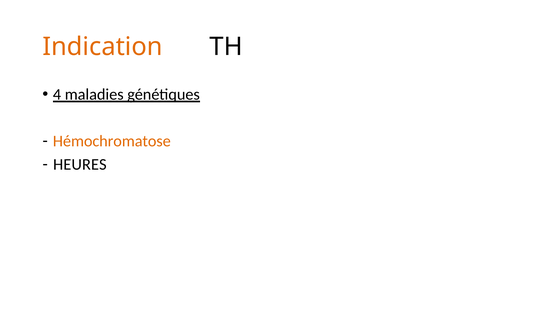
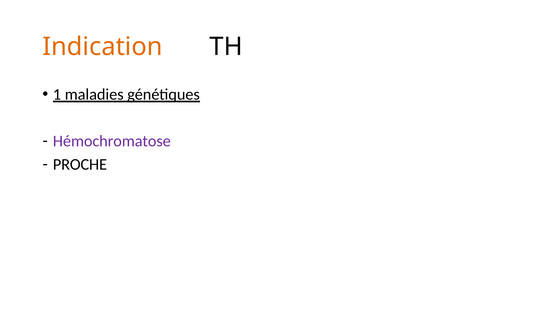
4: 4 -> 1
Hémochromatose colour: orange -> purple
HEURES: HEURES -> PROCHE
